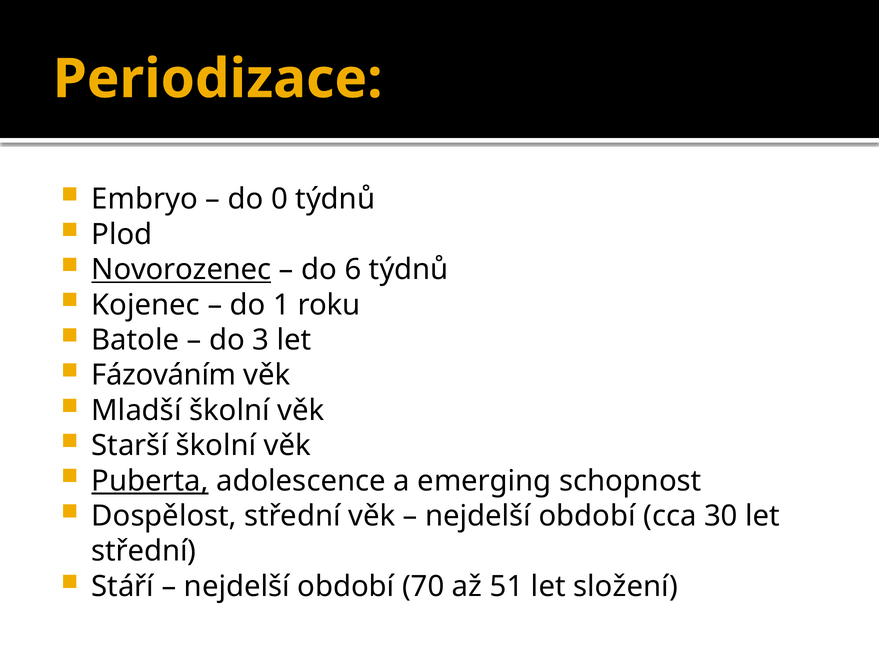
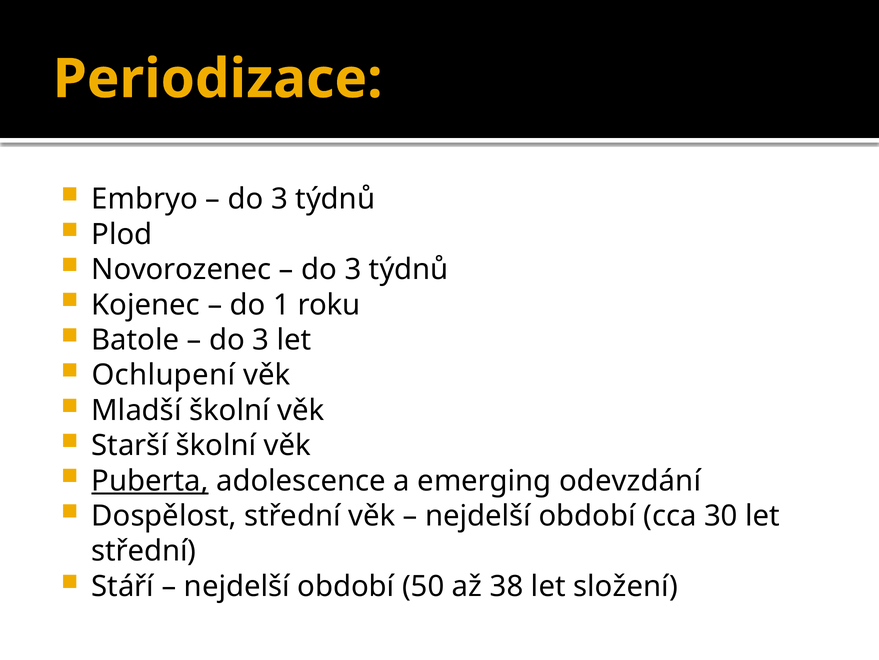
0 at (279, 199): 0 -> 3
Novorozenec underline: present -> none
6 at (353, 269): 6 -> 3
Fázováním: Fázováním -> Ochlupení
schopnost: schopnost -> odevzdání
70: 70 -> 50
51: 51 -> 38
